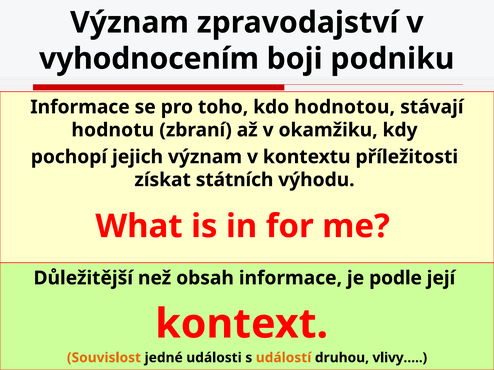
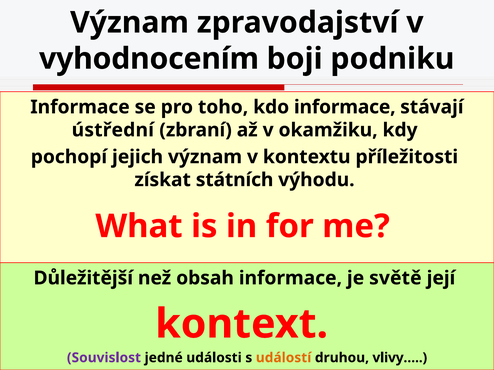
kdo hodnotou: hodnotou -> informace
hodnotu: hodnotu -> ústřední
podle: podle -> světě
Souvislost colour: orange -> purple
